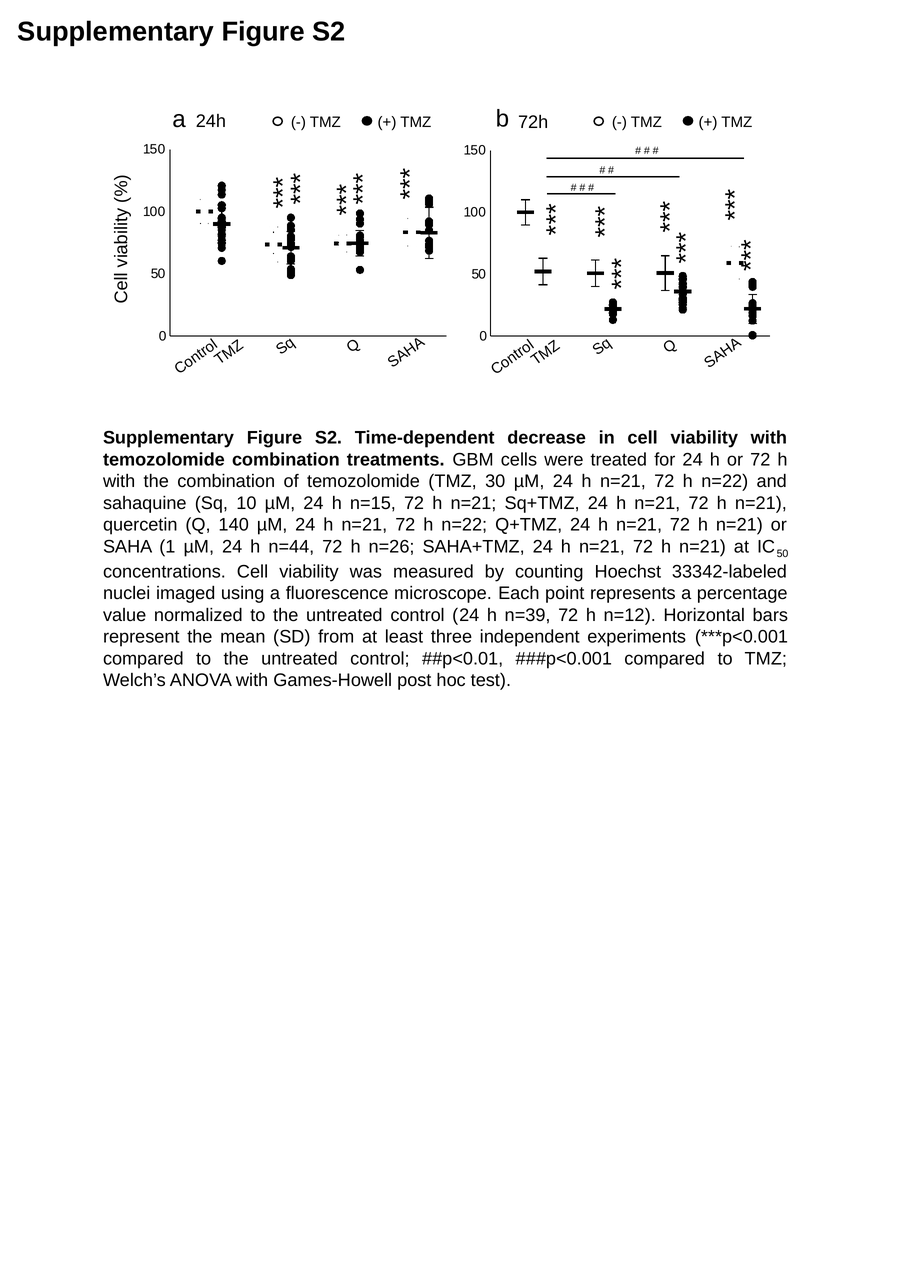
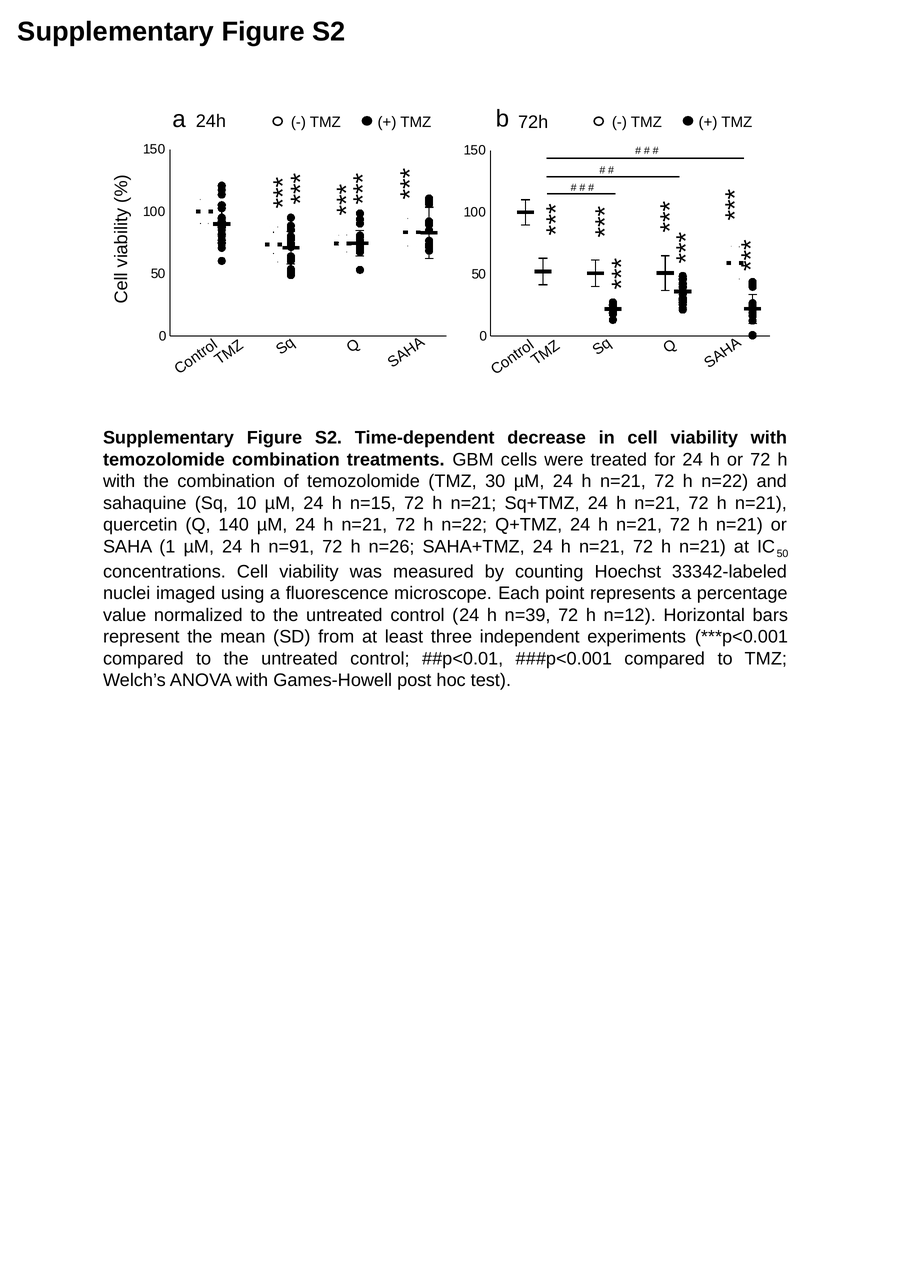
n=44: n=44 -> n=91
